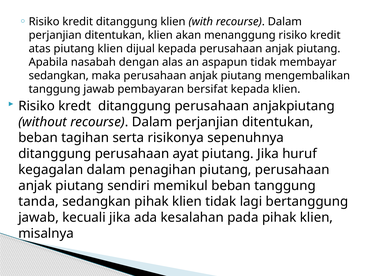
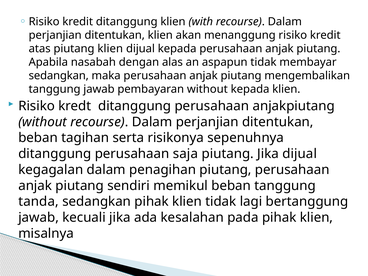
pembayaran bersifat: bersifat -> without
ayat: ayat -> saja
Jika huruf: huruf -> dijual
